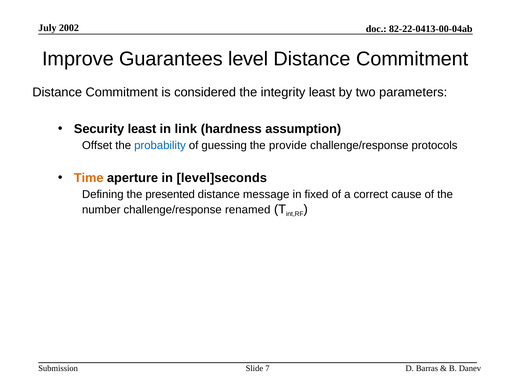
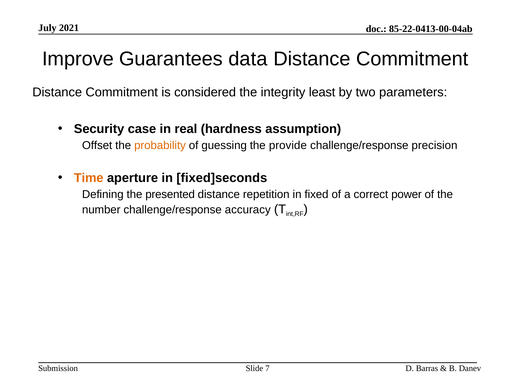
2002: 2002 -> 2021
82-22-0413-00-04ab: 82-22-0413-00-04ab -> 85-22-0413-00-04ab
level: level -> data
Security least: least -> case
link: link -> real
probability colour: blue -> orange
protocols: protocols -> precision
level]seconds: level]seconds -> fixed]seconds
message: message -> repetition
cause: cause -> power
renamed: renamed -> accuracy
